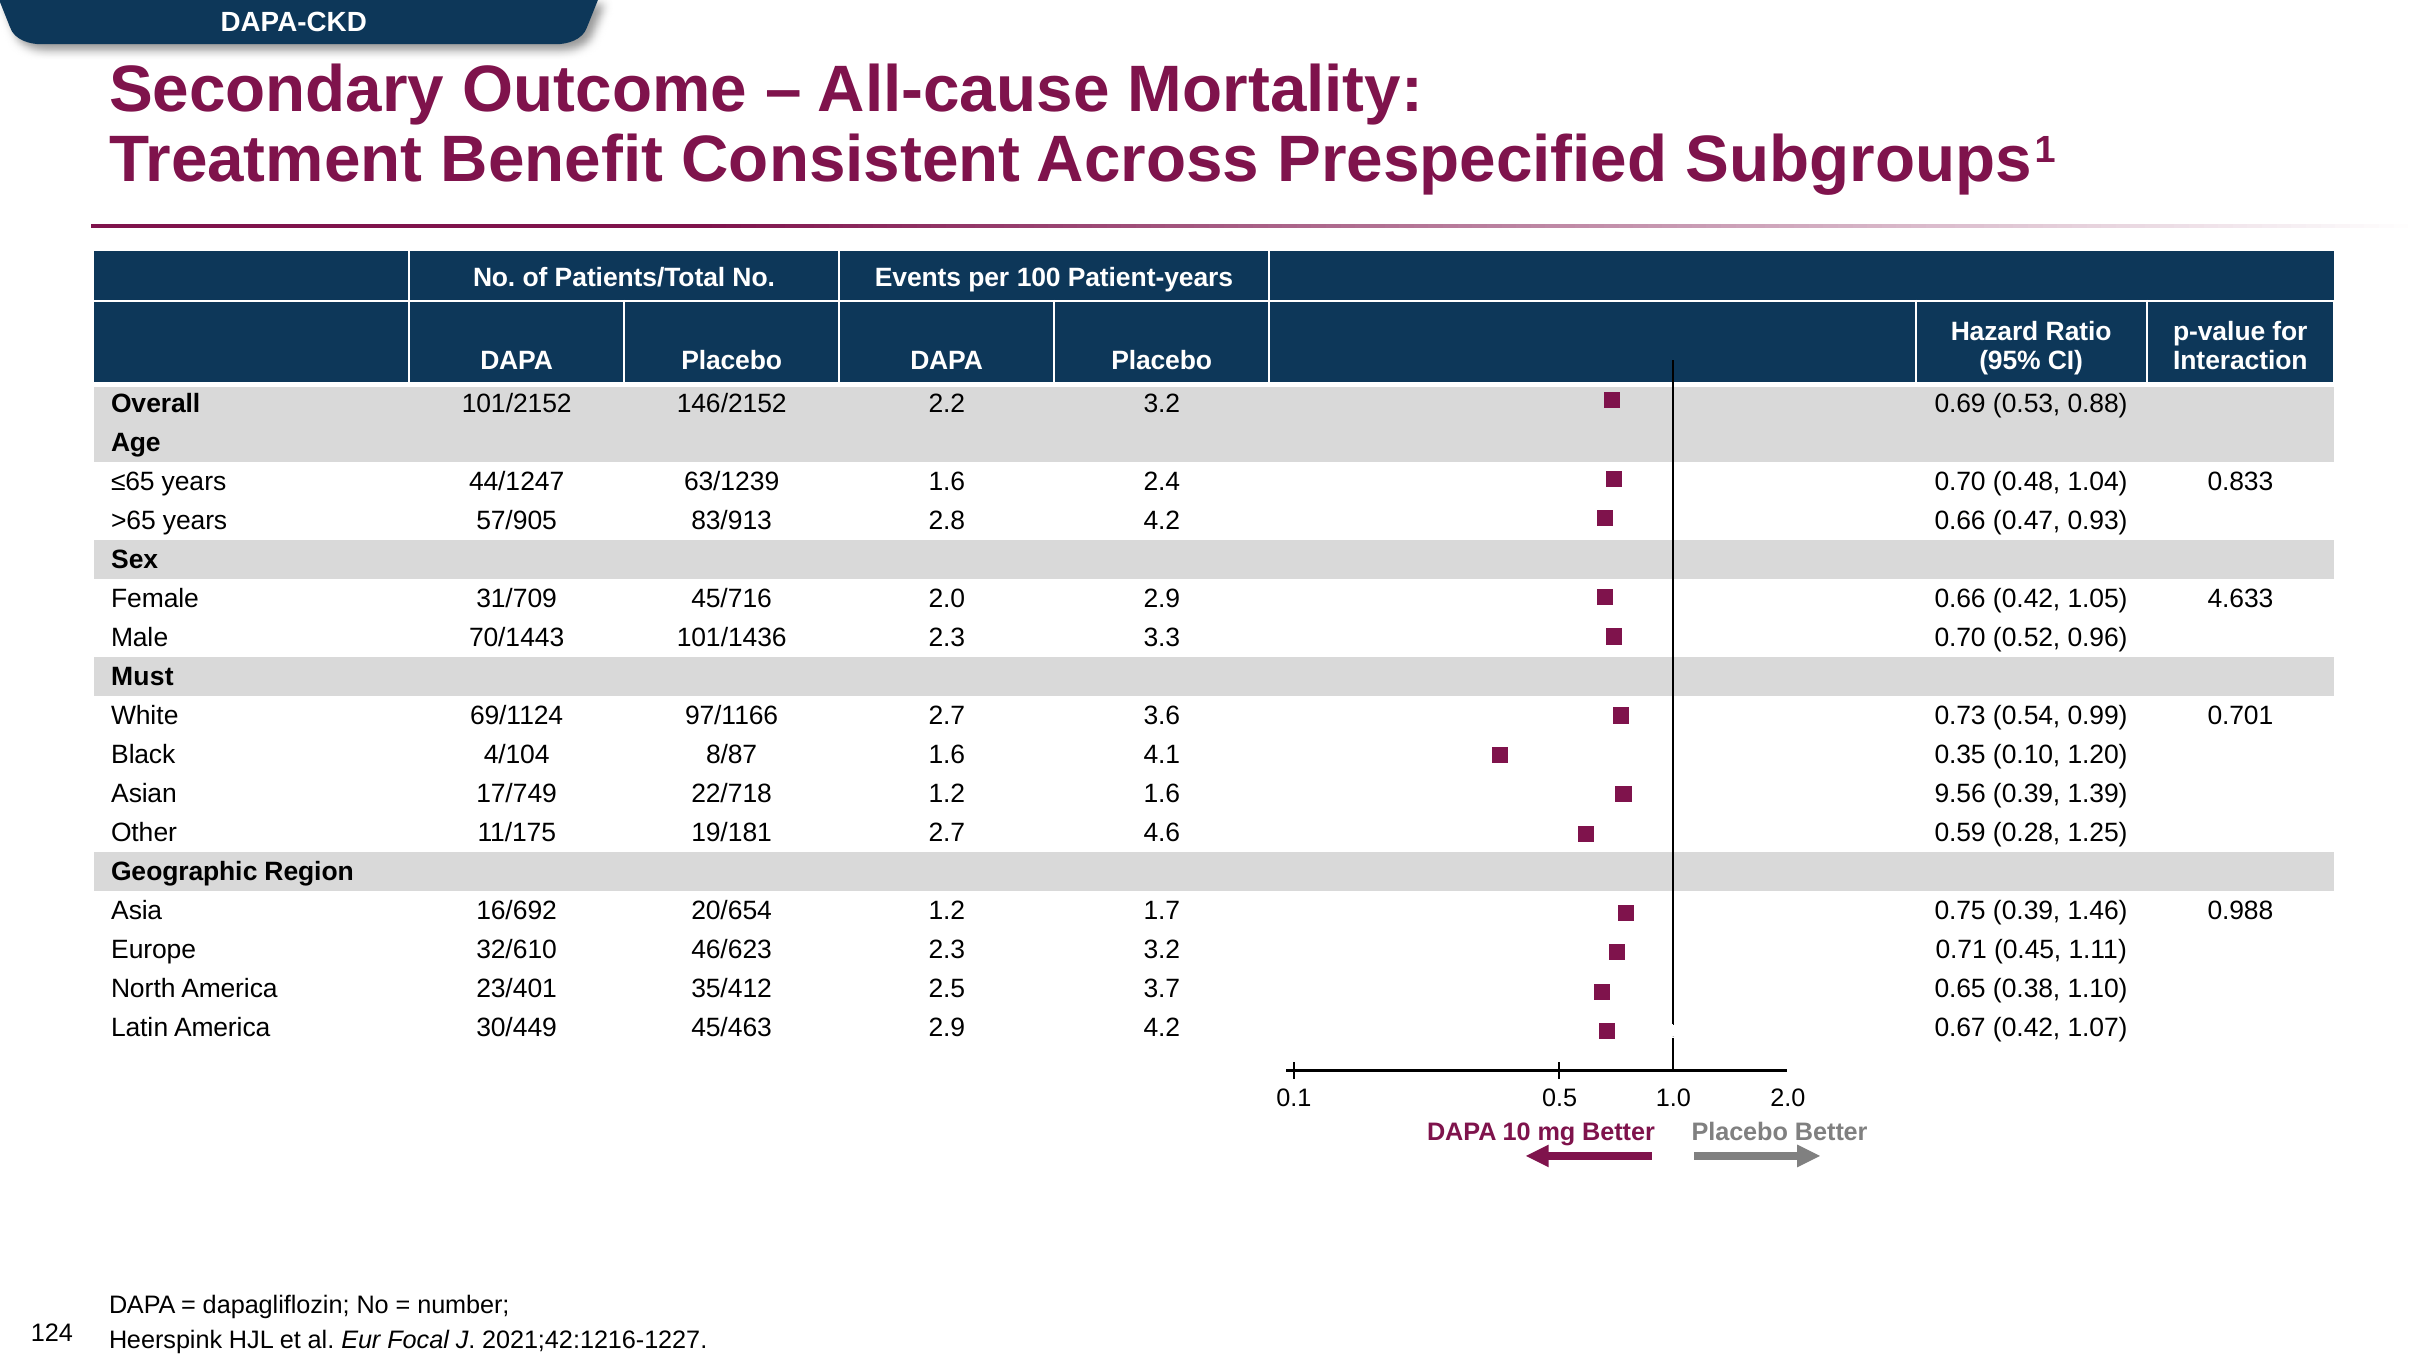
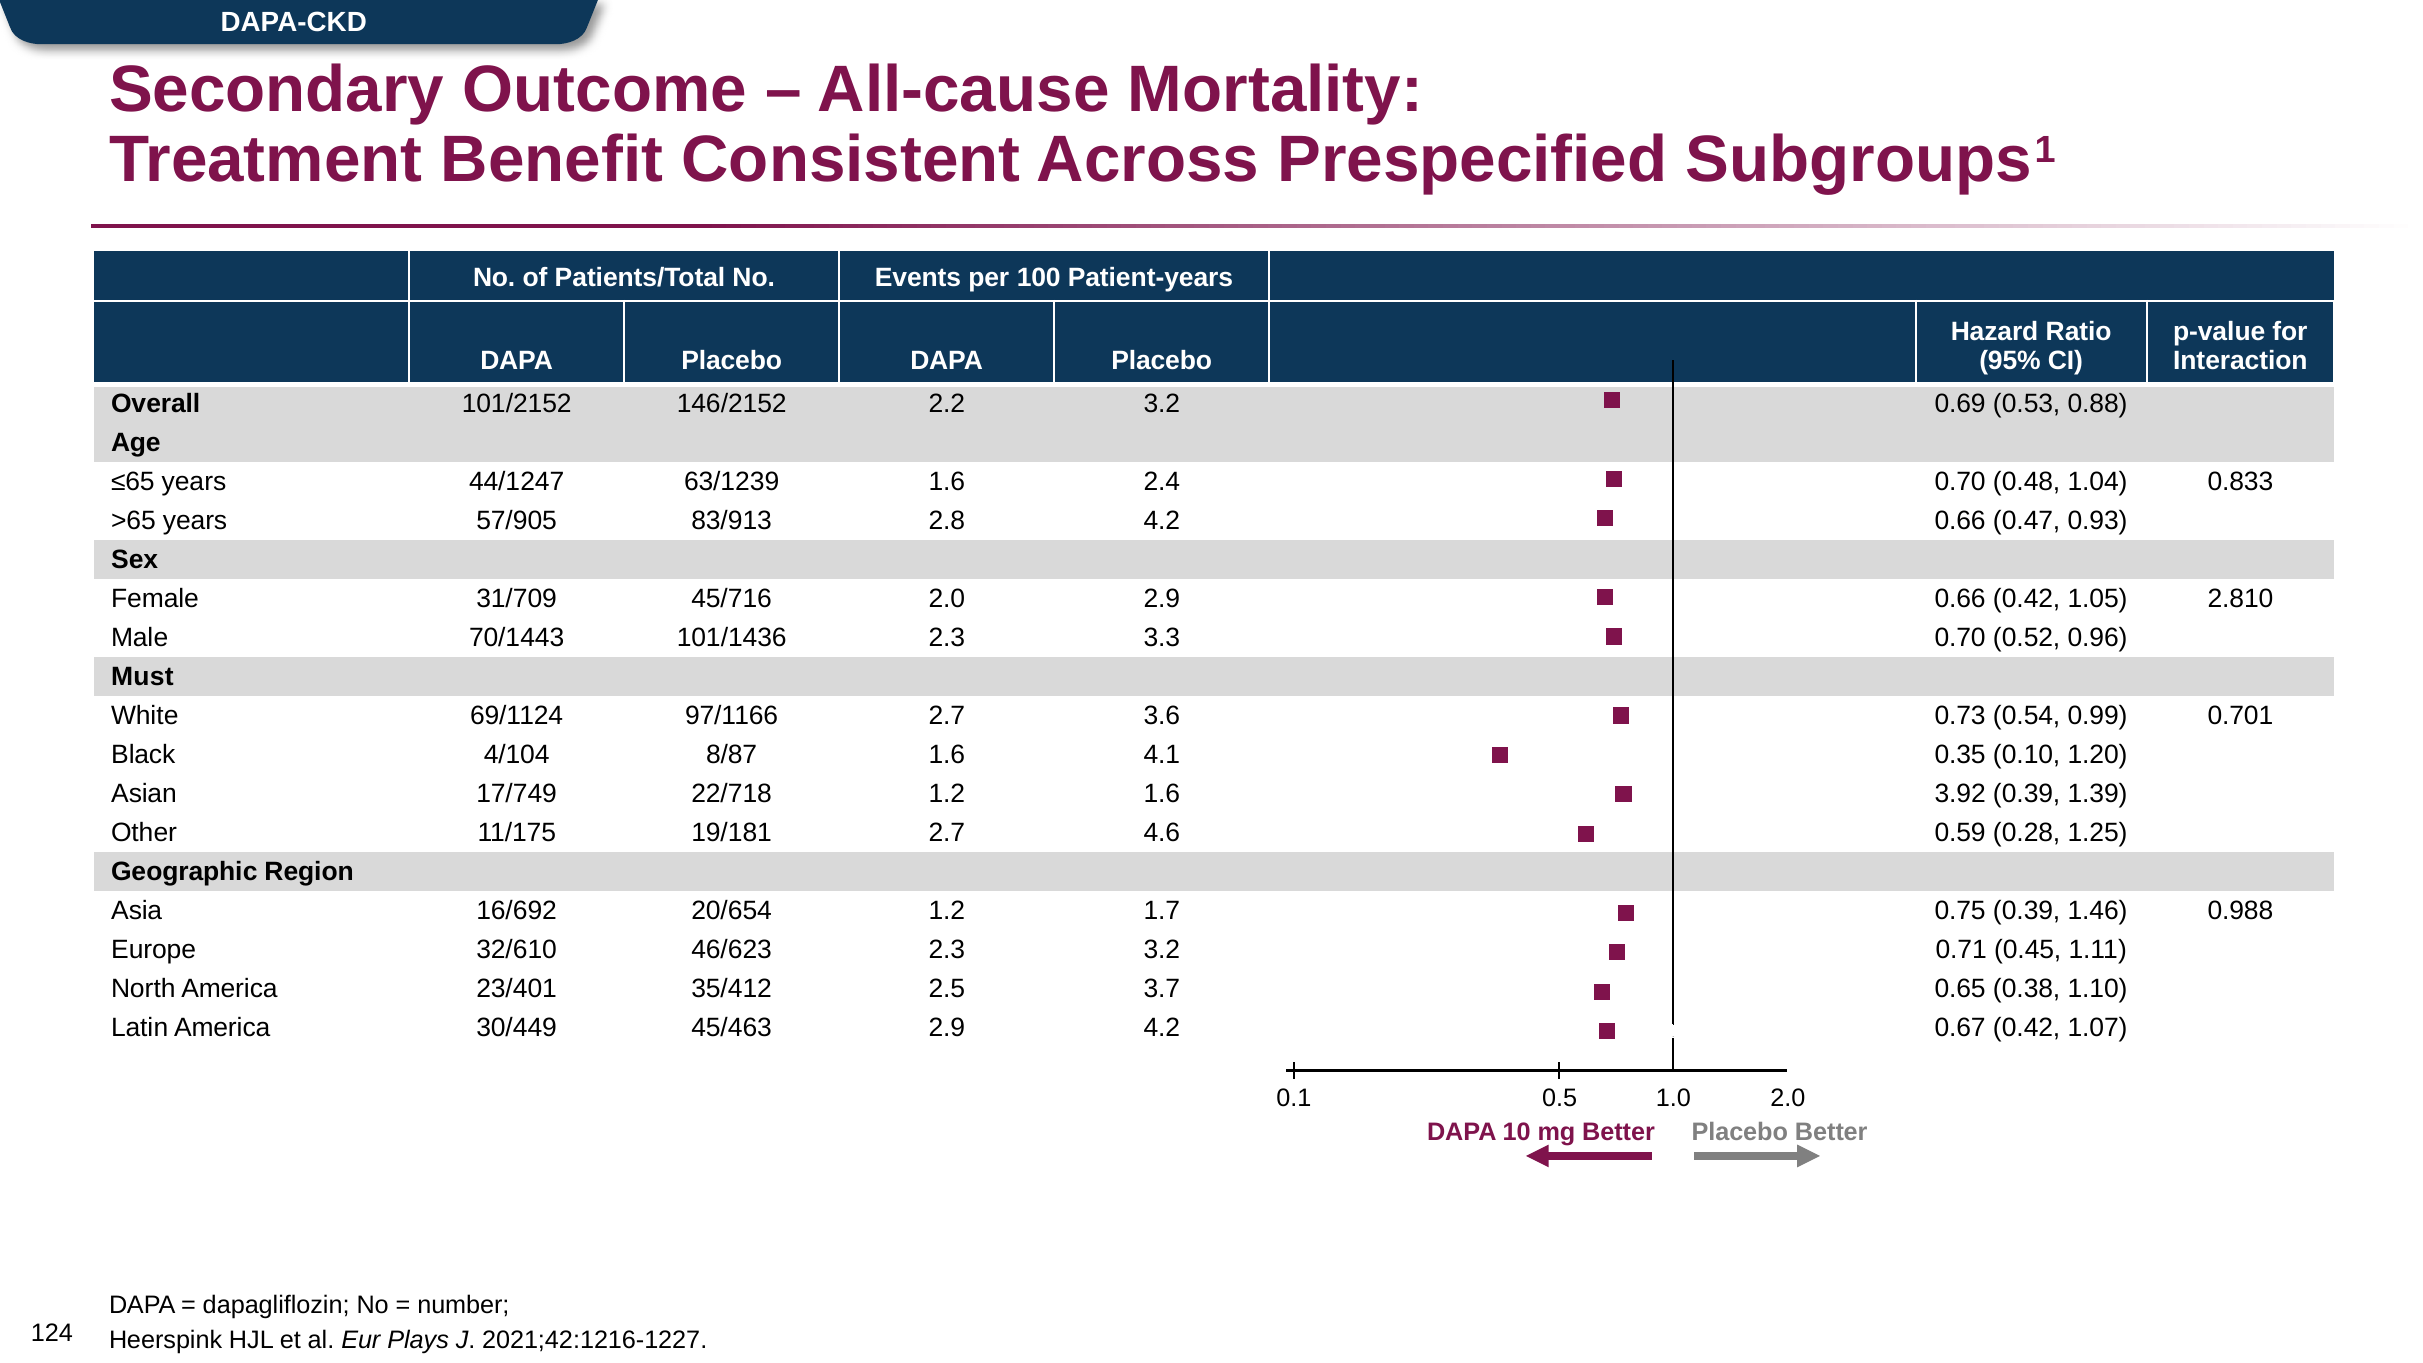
4.633: 4.633 -> 2.810
9.56: 9.56 -> 3.92
Focal: Focal -> Plays
